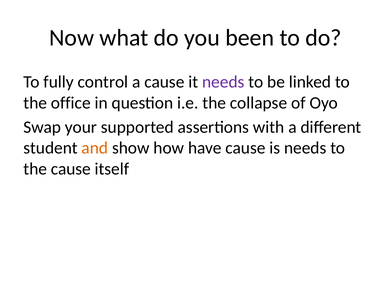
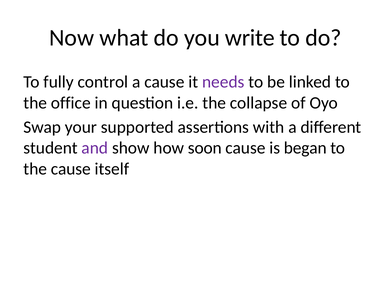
been: been -> write
and colour: orange -> purple
have: have -> soon
is needs: needs -> began
